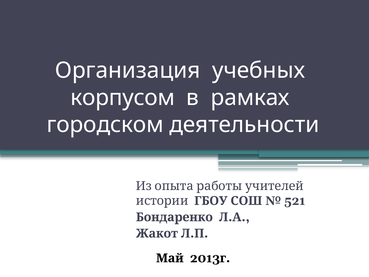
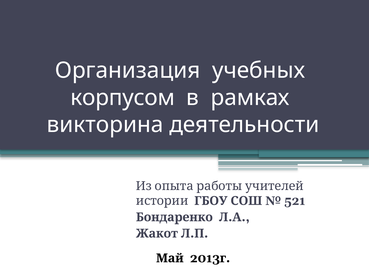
городском: городском -> викторина
